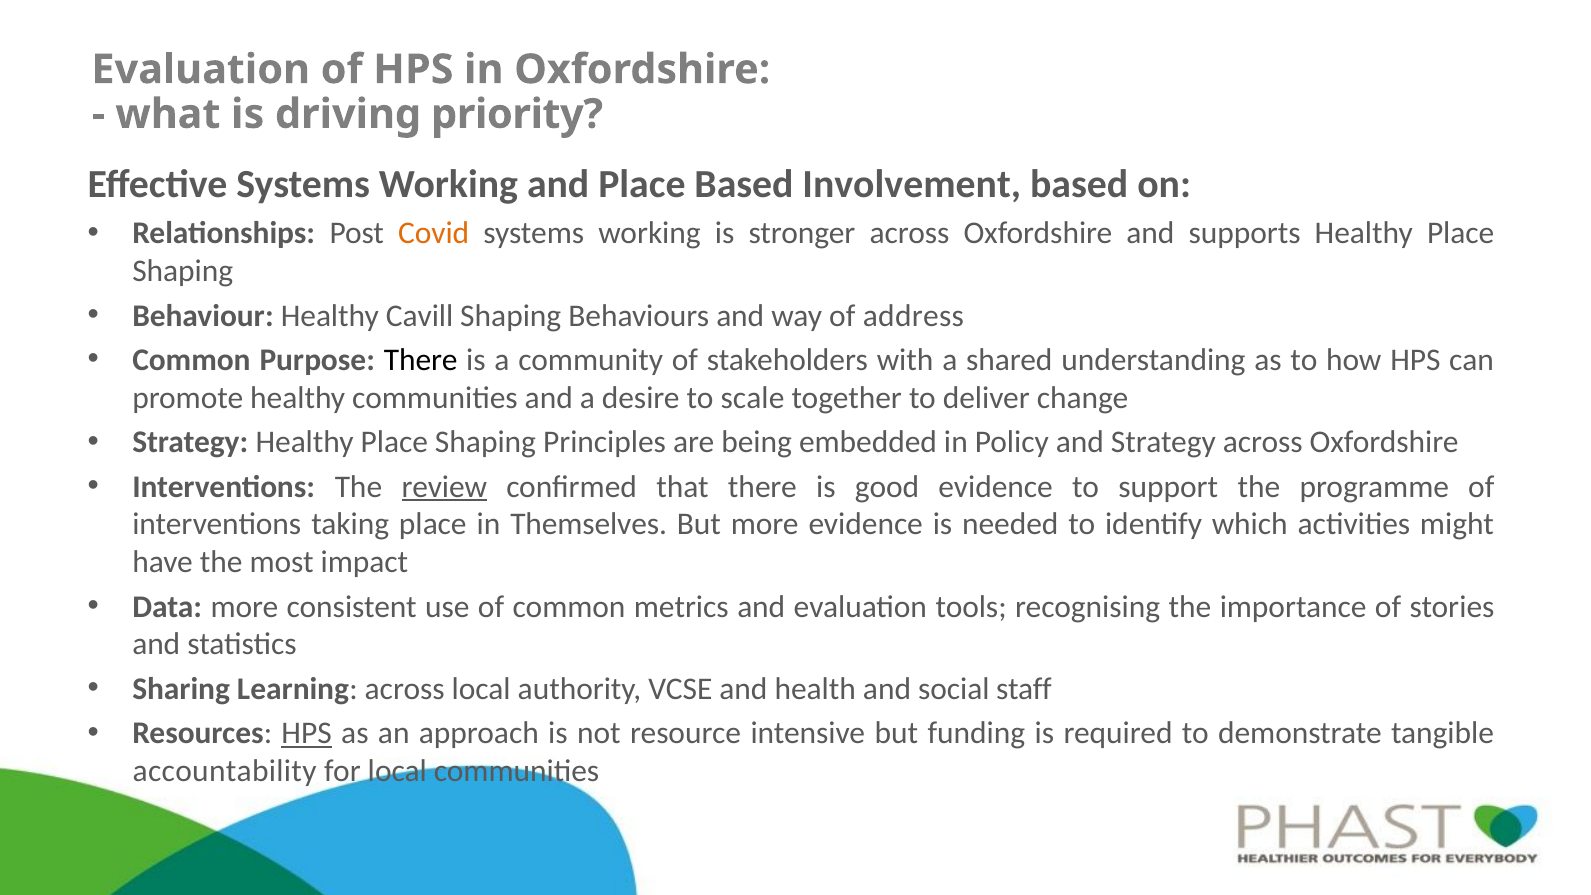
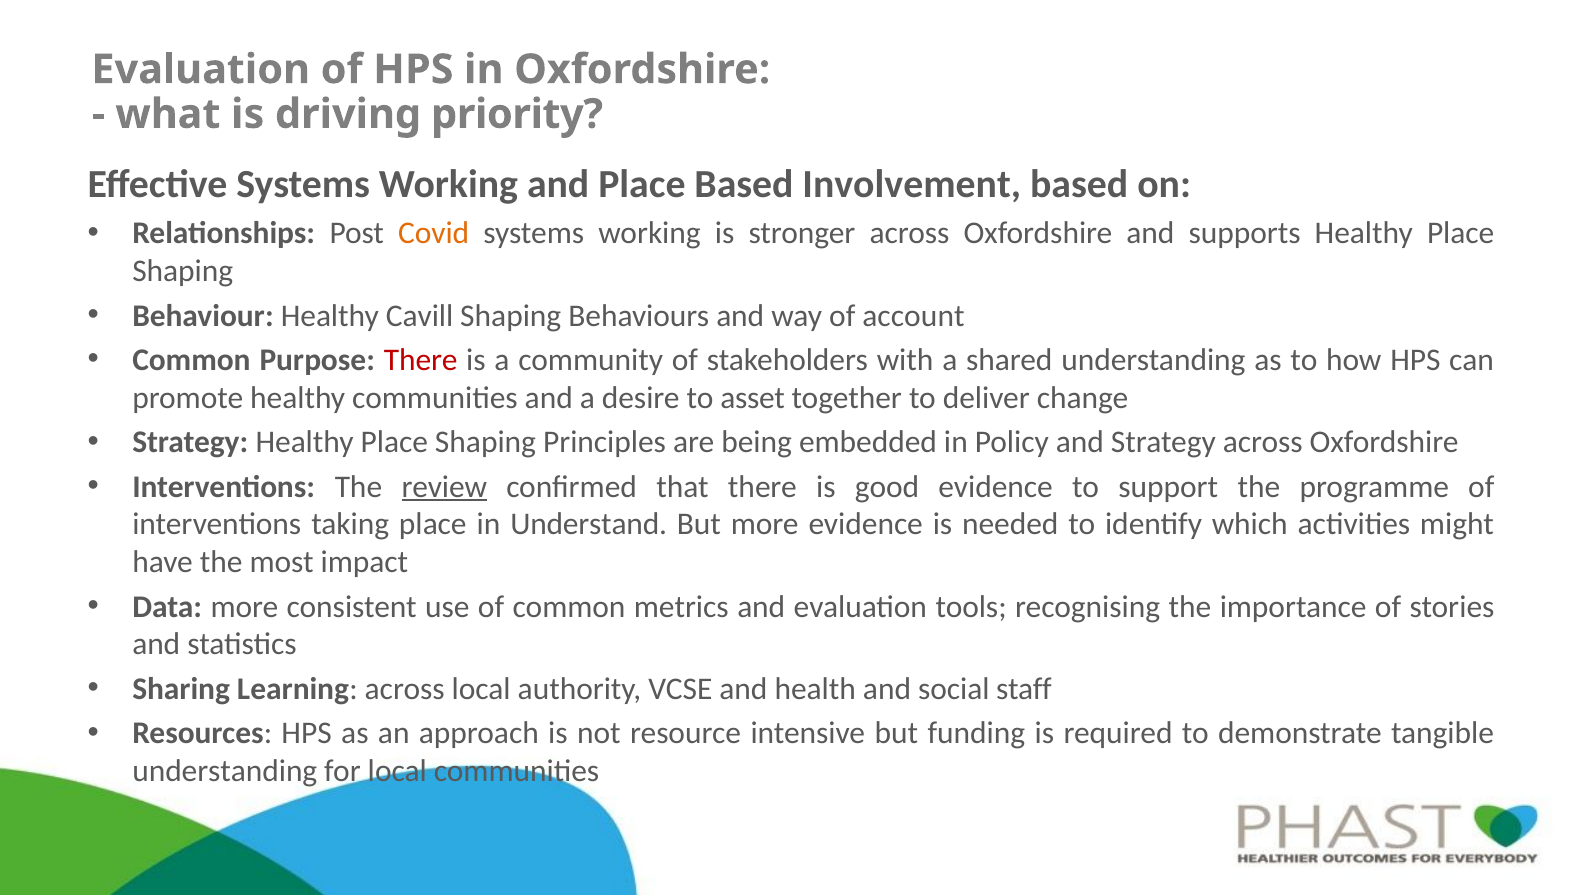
address: address -> account
There at (421, 360) colour: black -> red
scale: scale -> asset
Themselves: Themselves -> Understand
HPS at (307, 733) underline: present -> none
accountability at (225, 771): accountability -> understanding
